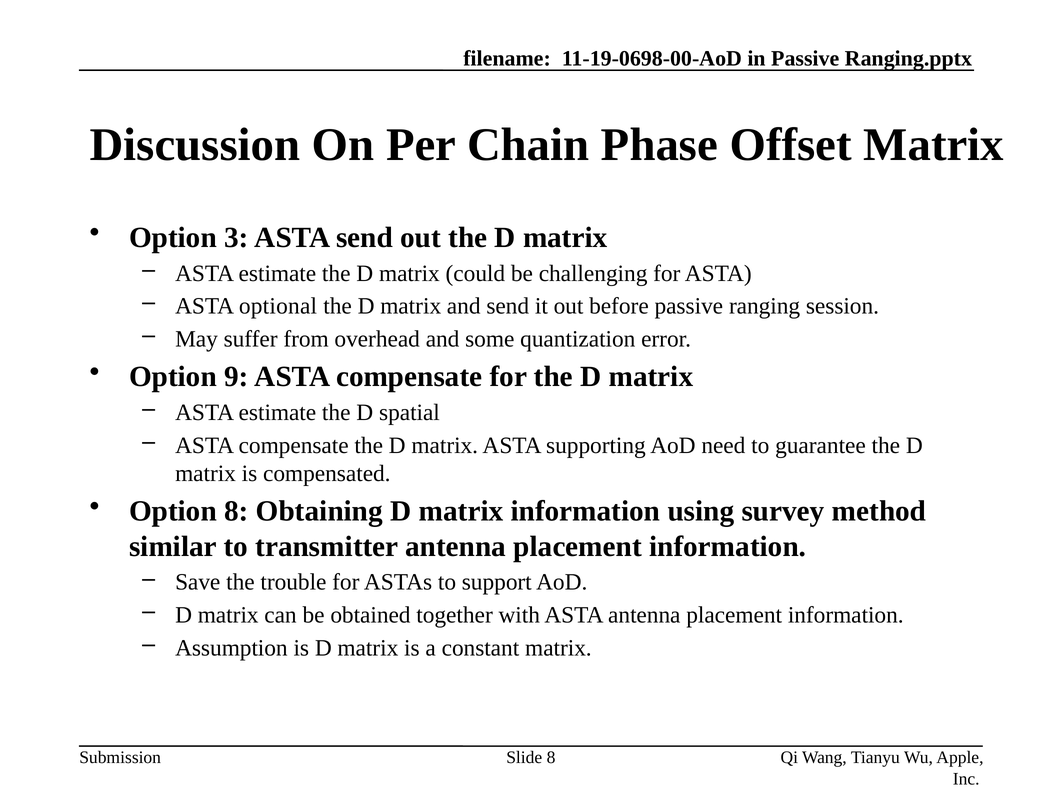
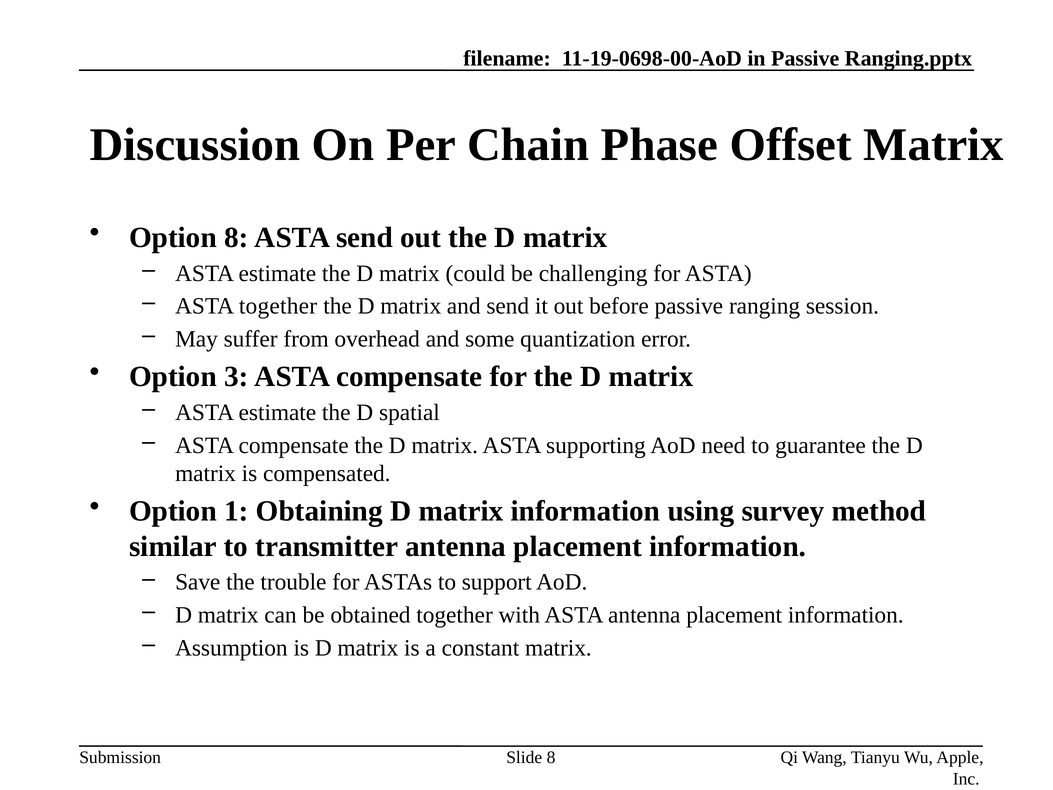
Option 3: 3 -> 8
ASTA optional: optional -> together
9: 9 -> 3
Option 8: 8 -> 1
